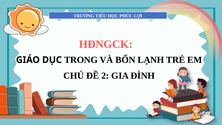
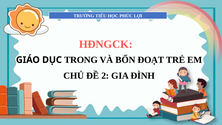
LẠNH: LẠNH -> ĐOẠT
